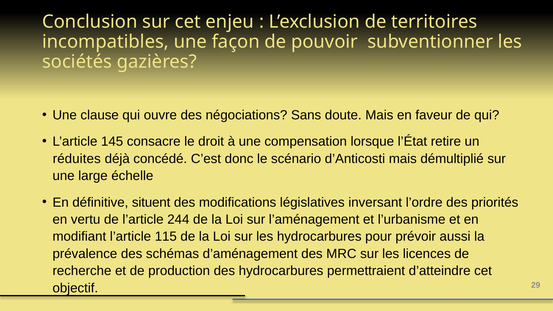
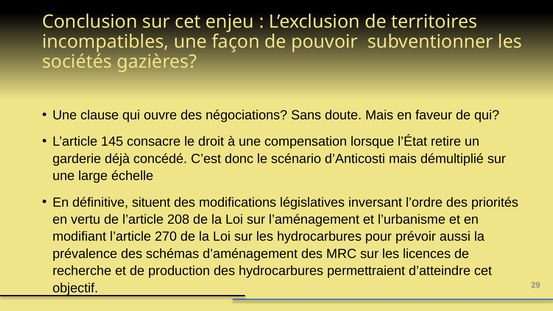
réduites: réduites -> garderie
244: 244 -> 208
115: 115 -> 270
